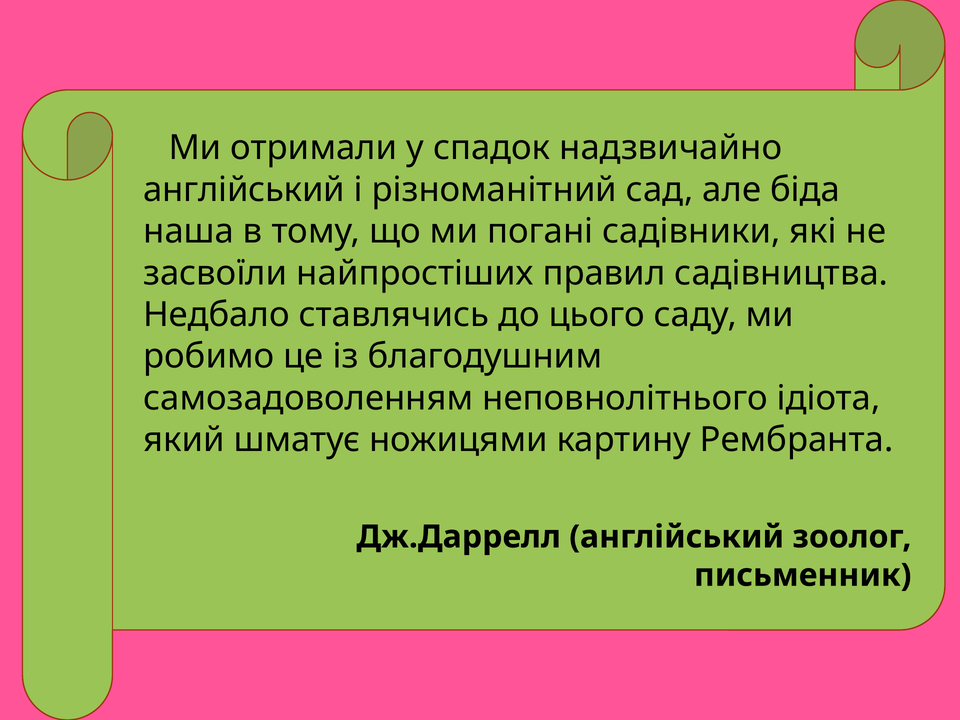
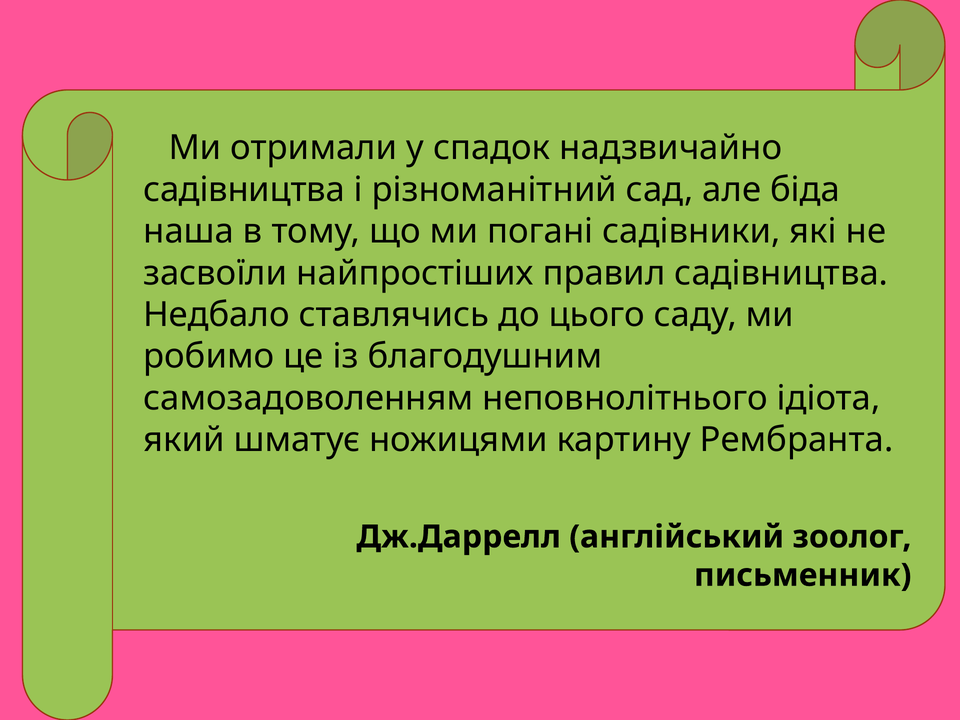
англійський at (244, 190): англійський -> садівництва
